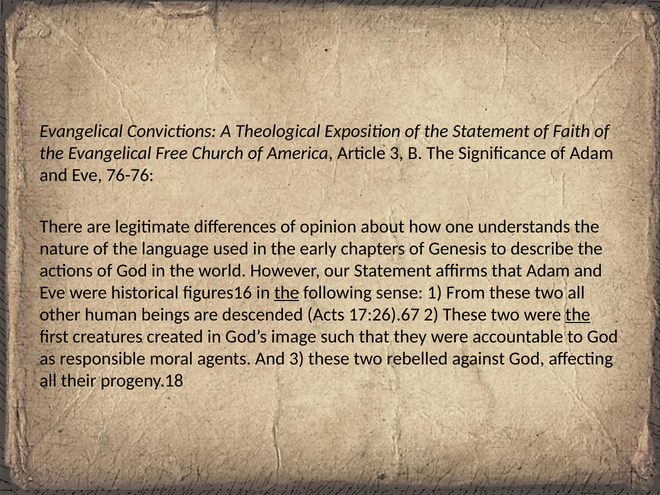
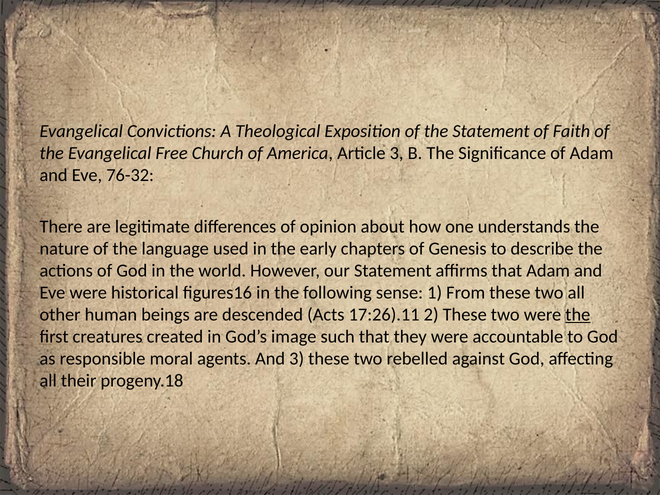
76-76: 76-76 -> 76-32
the at (287, 292) underline: present -> none
17:26).67: 17:26).67 -> 17:26).11
